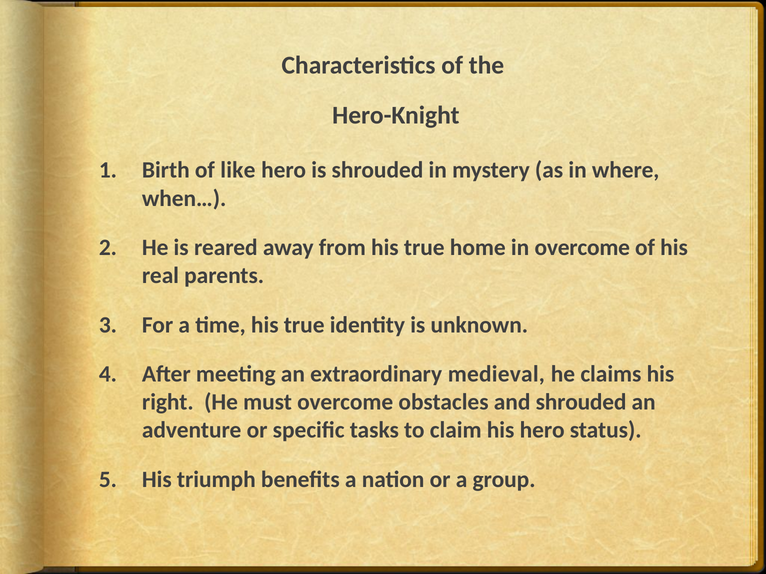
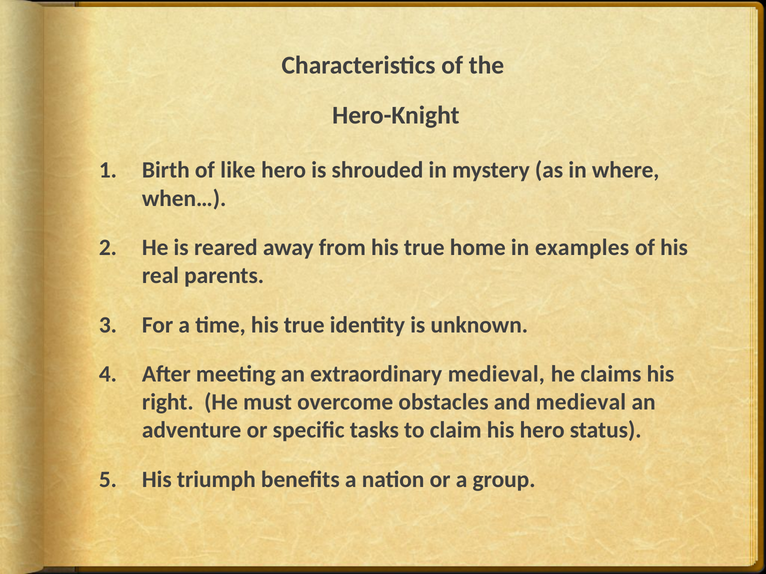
in overcome: overcome -> examples
and shrouded: shrouded -> medieval
